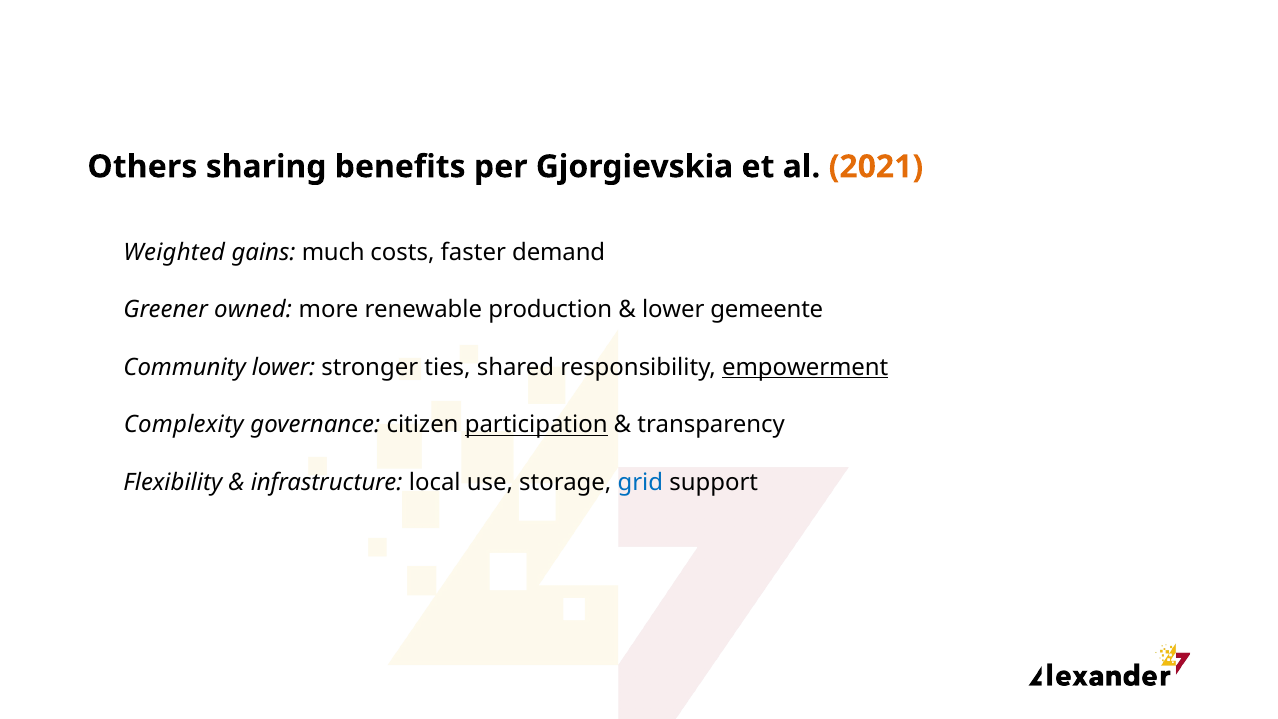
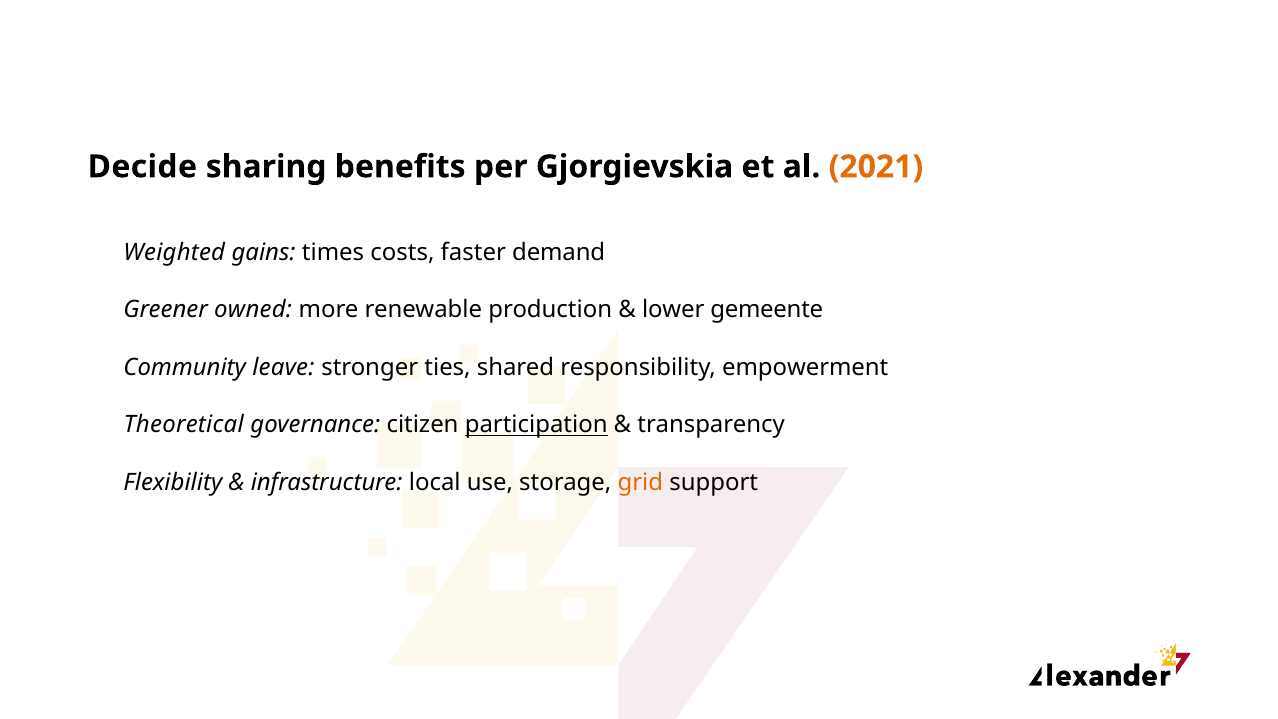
Others: Others -> Decide
much: much -> times
Community lower: lower -> leave
empowerment underline: present -> none
Complexity: Complexity -> Theoretical
grid colour: blue -> orange
